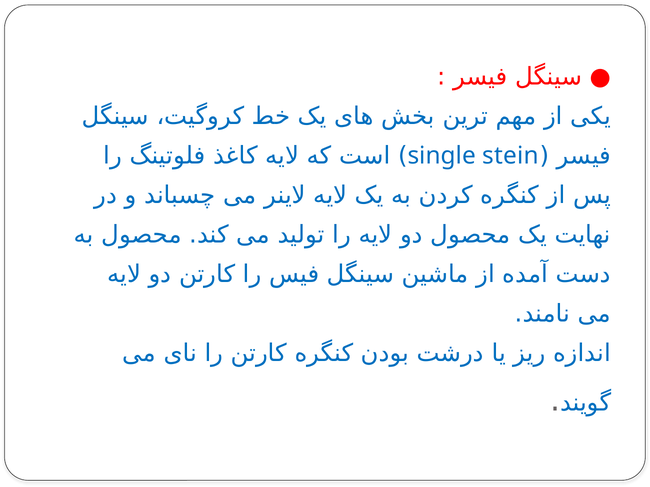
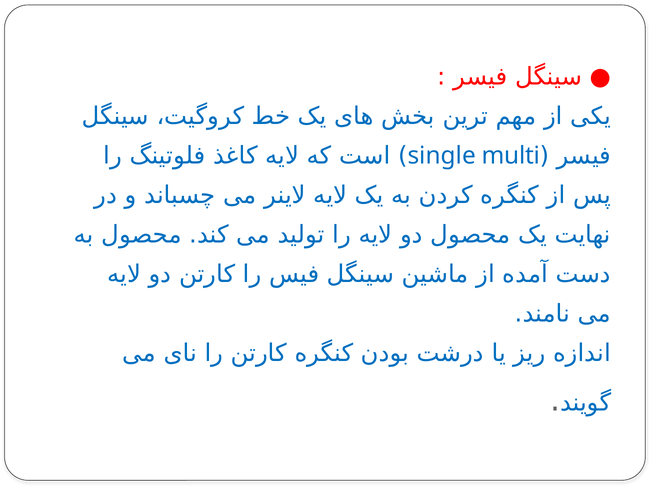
stein: stein -> multi
